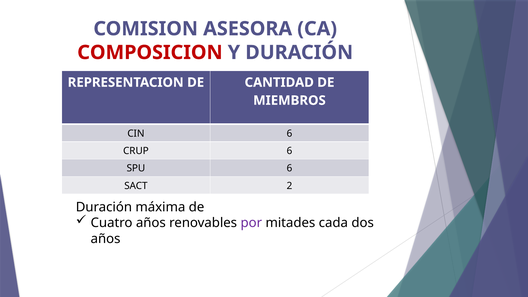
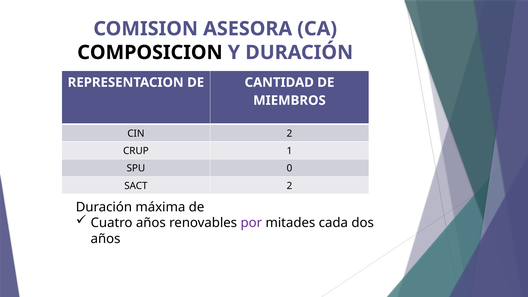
COMPOSICION colour: red -> black
CIN 6: 6 -> 2
CRUP 6: 6 -> 1
SPU 6: 6 -> 0
